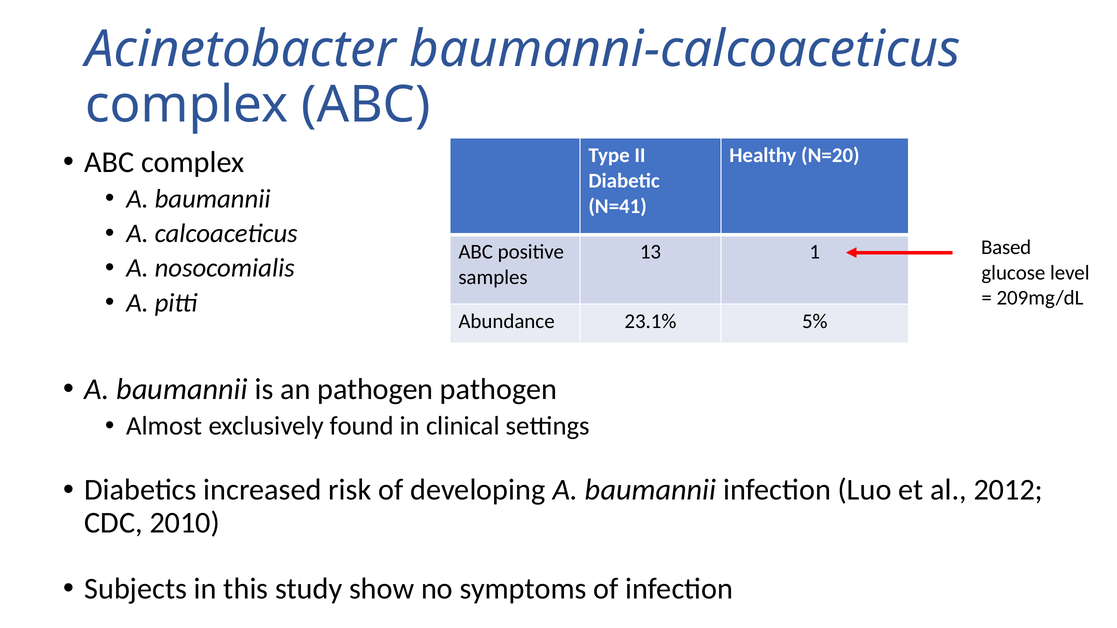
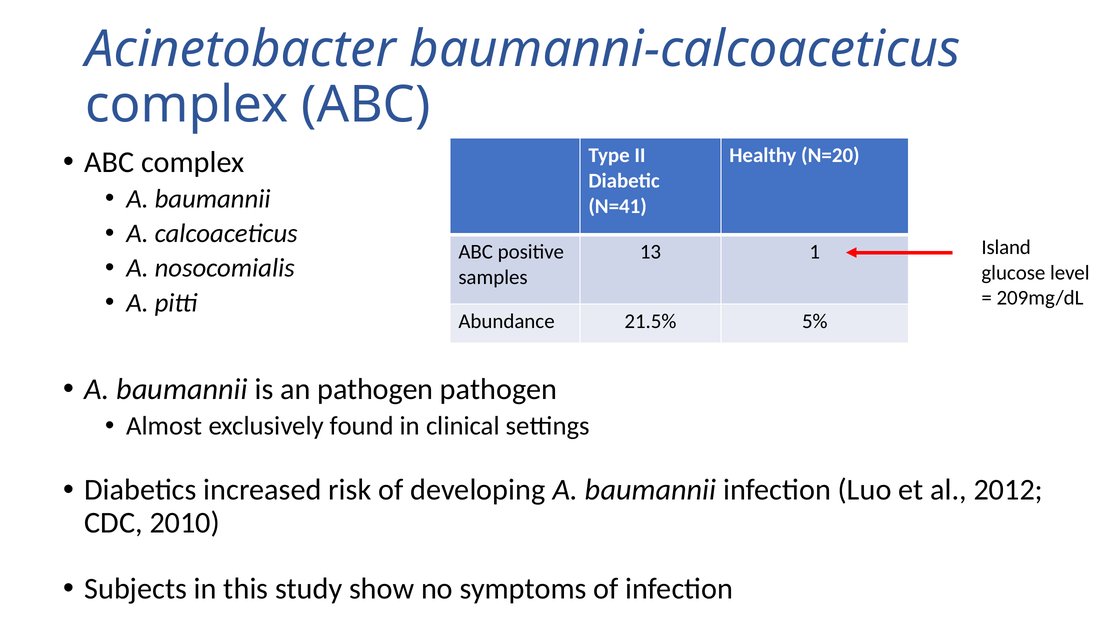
Based: Based -> Island
23.1%: 23.1% -> 21.5%
